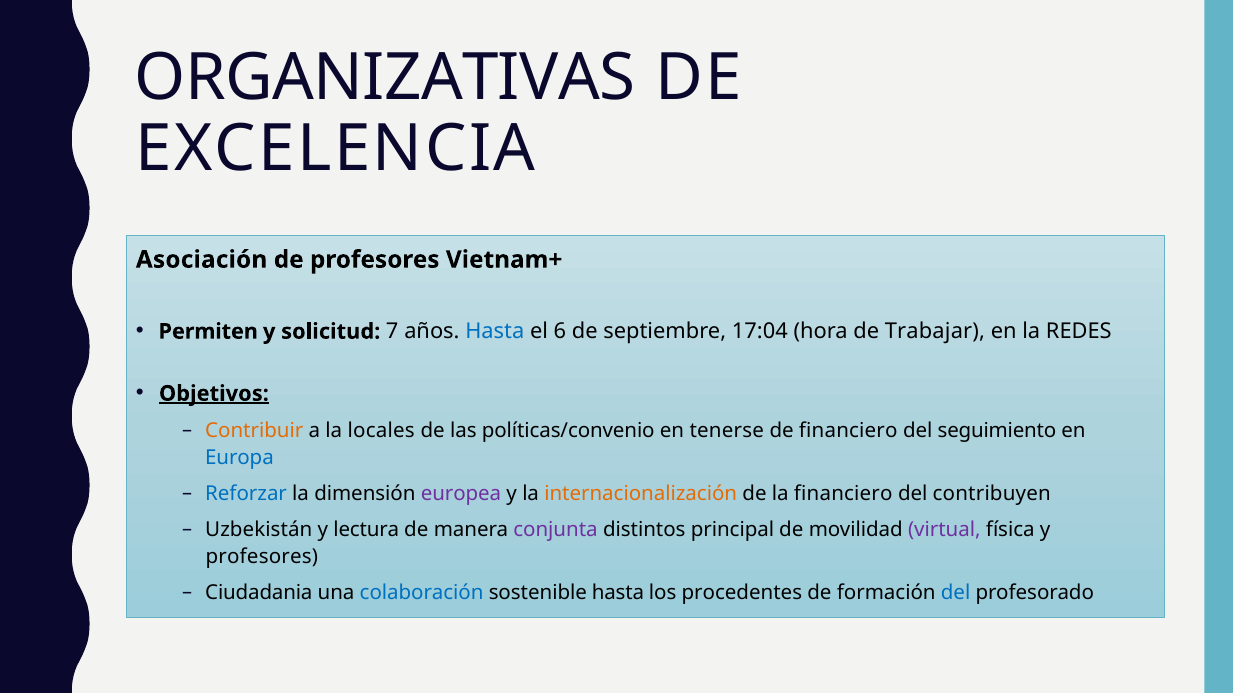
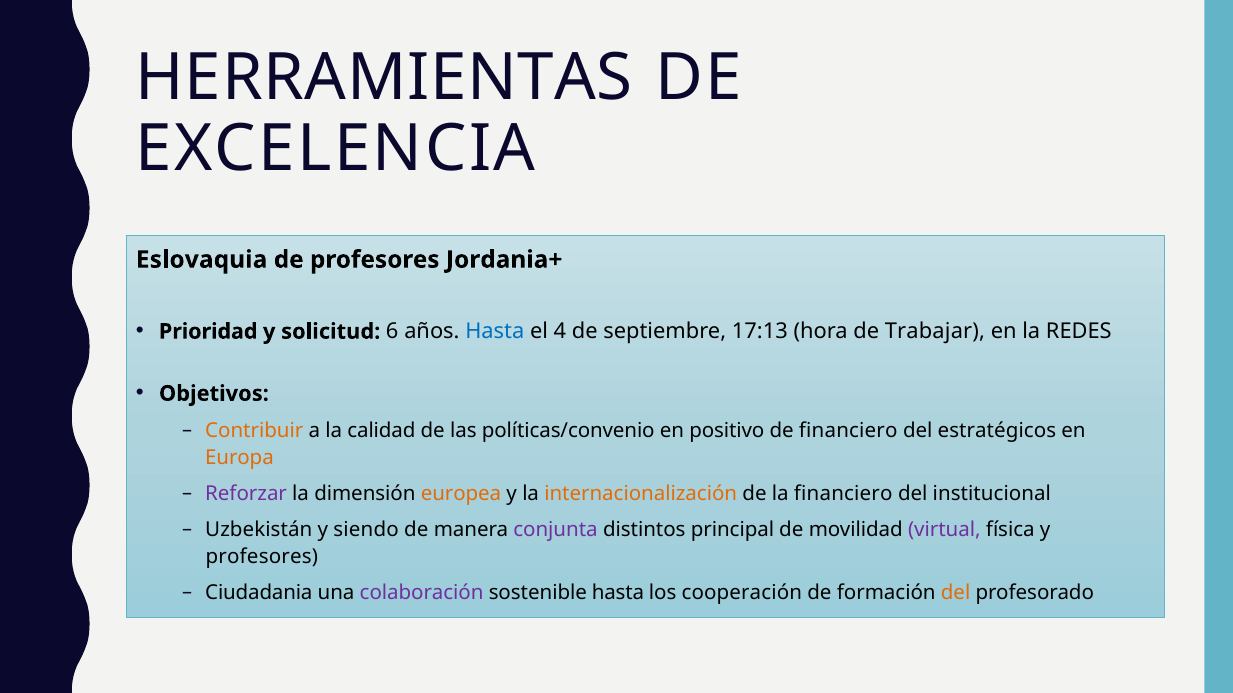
ORGANIZATIVAS: ORGANIZATIVAS -> HERRAMIENTAS
Asociación: Asociación -> Eslovaquia
Vietnam+: Vietnam+ -> Jordania+
Permiten: Permiten -> Prioridad
7: 7 -> 6
6: 6 -> 4
17:04: 17:04 -> 17:13
Objetivos underline: present -> none
locales: locales -> calidad
tenerse: tenerse -> positivo
seguimiento: seguimiento -> estratégicos
Europa colour: blue -> orange
Reforzar colour: blue -> purple
europea colour: purple -> orange
contribuyen: contribuyen -> institucional
lectura: lectura -> siendo
colaboración colour: blue -> purple
procedentes: procedentes -> cooperación
del at (956, 593) colour: blue -> orange
